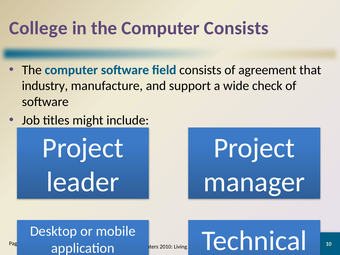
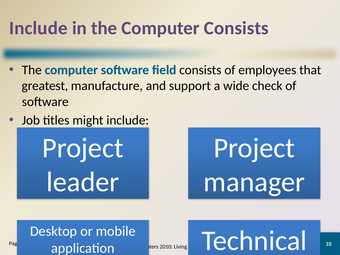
College at (38, 28): College -> Include
agreement: agreement -> employees
industry: industry -> greatest
